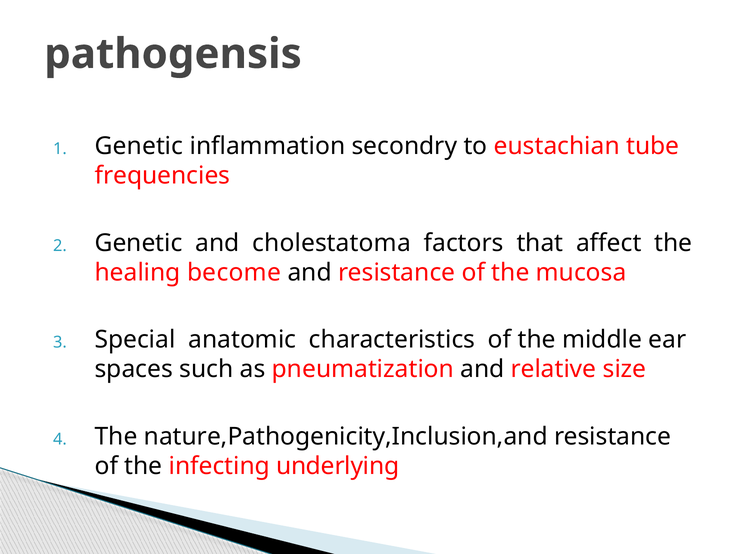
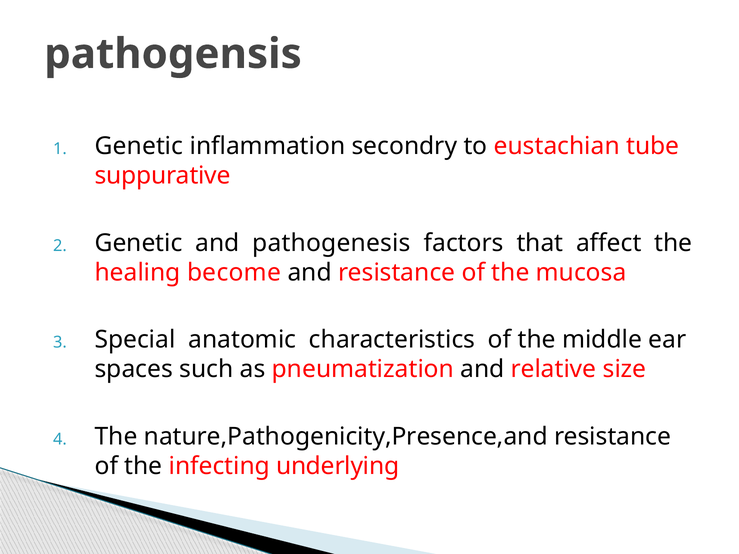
frequencies: frequencies -> suppurative
cholestatoma: cholestatoma -> pathogenesis
nature,Pathogenicity,Inclusion,and: nature,Pathogenicity,Inclusion,and -> nature,Pathogenicity,Presence,and
